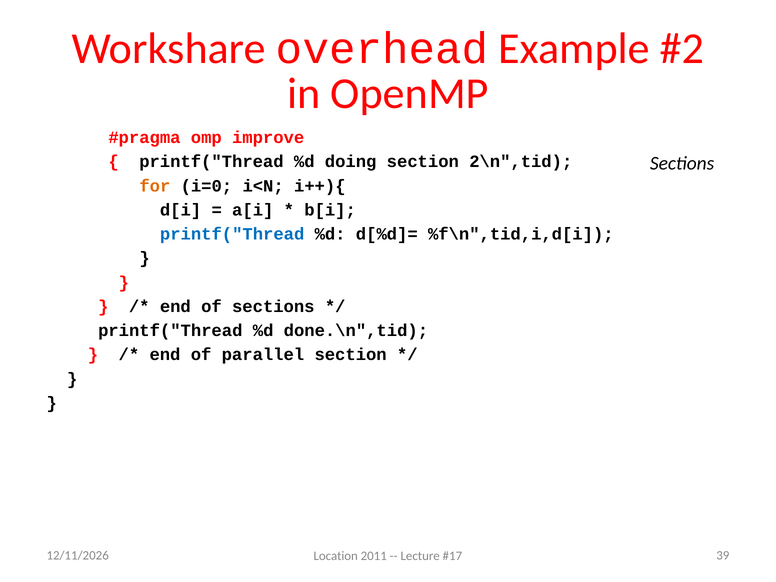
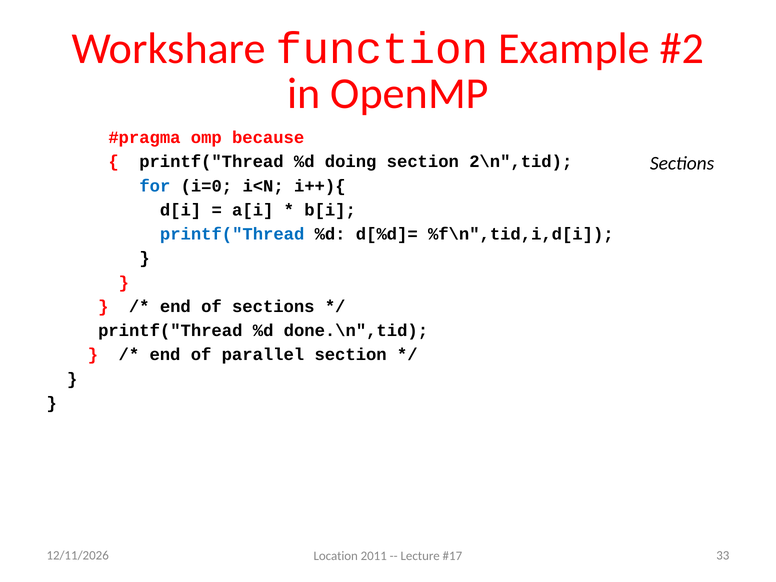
overhead: overhead -> function
improve: improve -> because
for colour: orange -> blue
39: 39 -> 33
